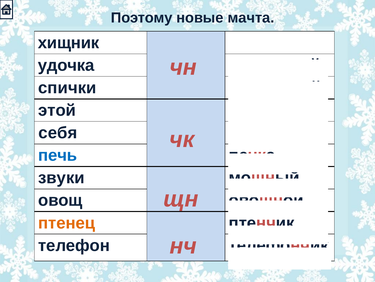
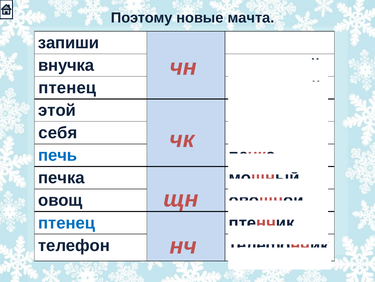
хищник: хищник -> запиши
удочка at (66, 65): удочка -> внучка
спички at (67, 88): спички -> птенец
звуки at (61, 177): звуки -> печка
птенец at (67, 222) colour: orange -> blue
